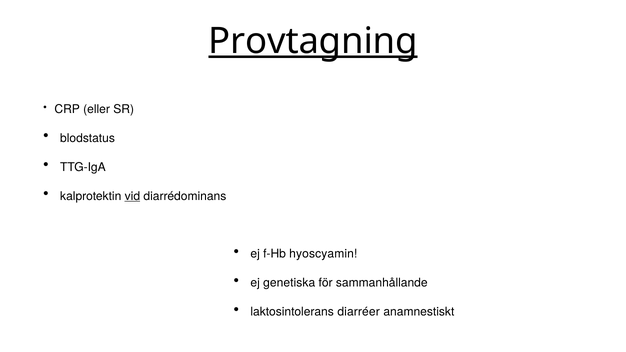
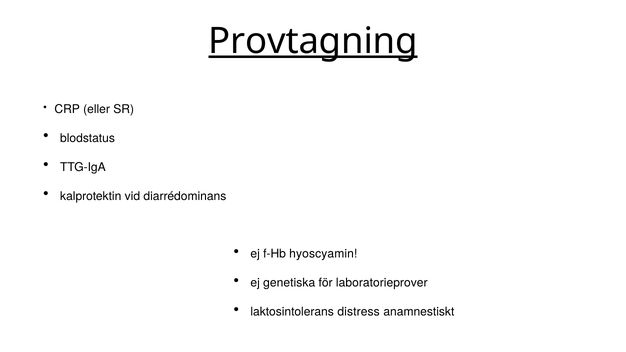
vid underline: present -> none
sammanhållande: sammanhållande -> laboratorieprover
diarréer: diarréer -> distress
